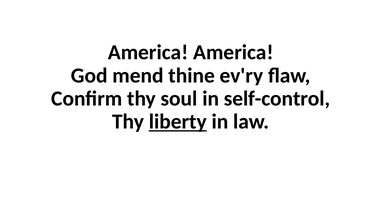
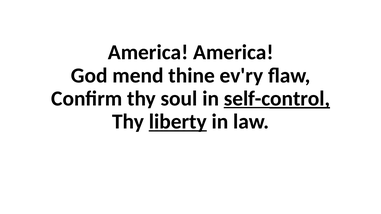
self-control underline: none -> present
